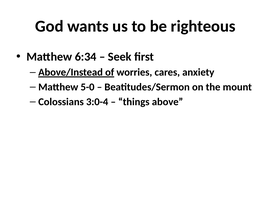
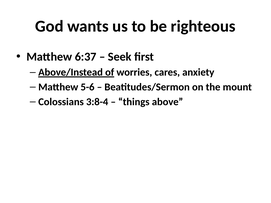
6:34: 6:34 -> 6:37
5-0: 5-0 -> 5-6
3:0-4: 3:0-4 -> 3:8-4
